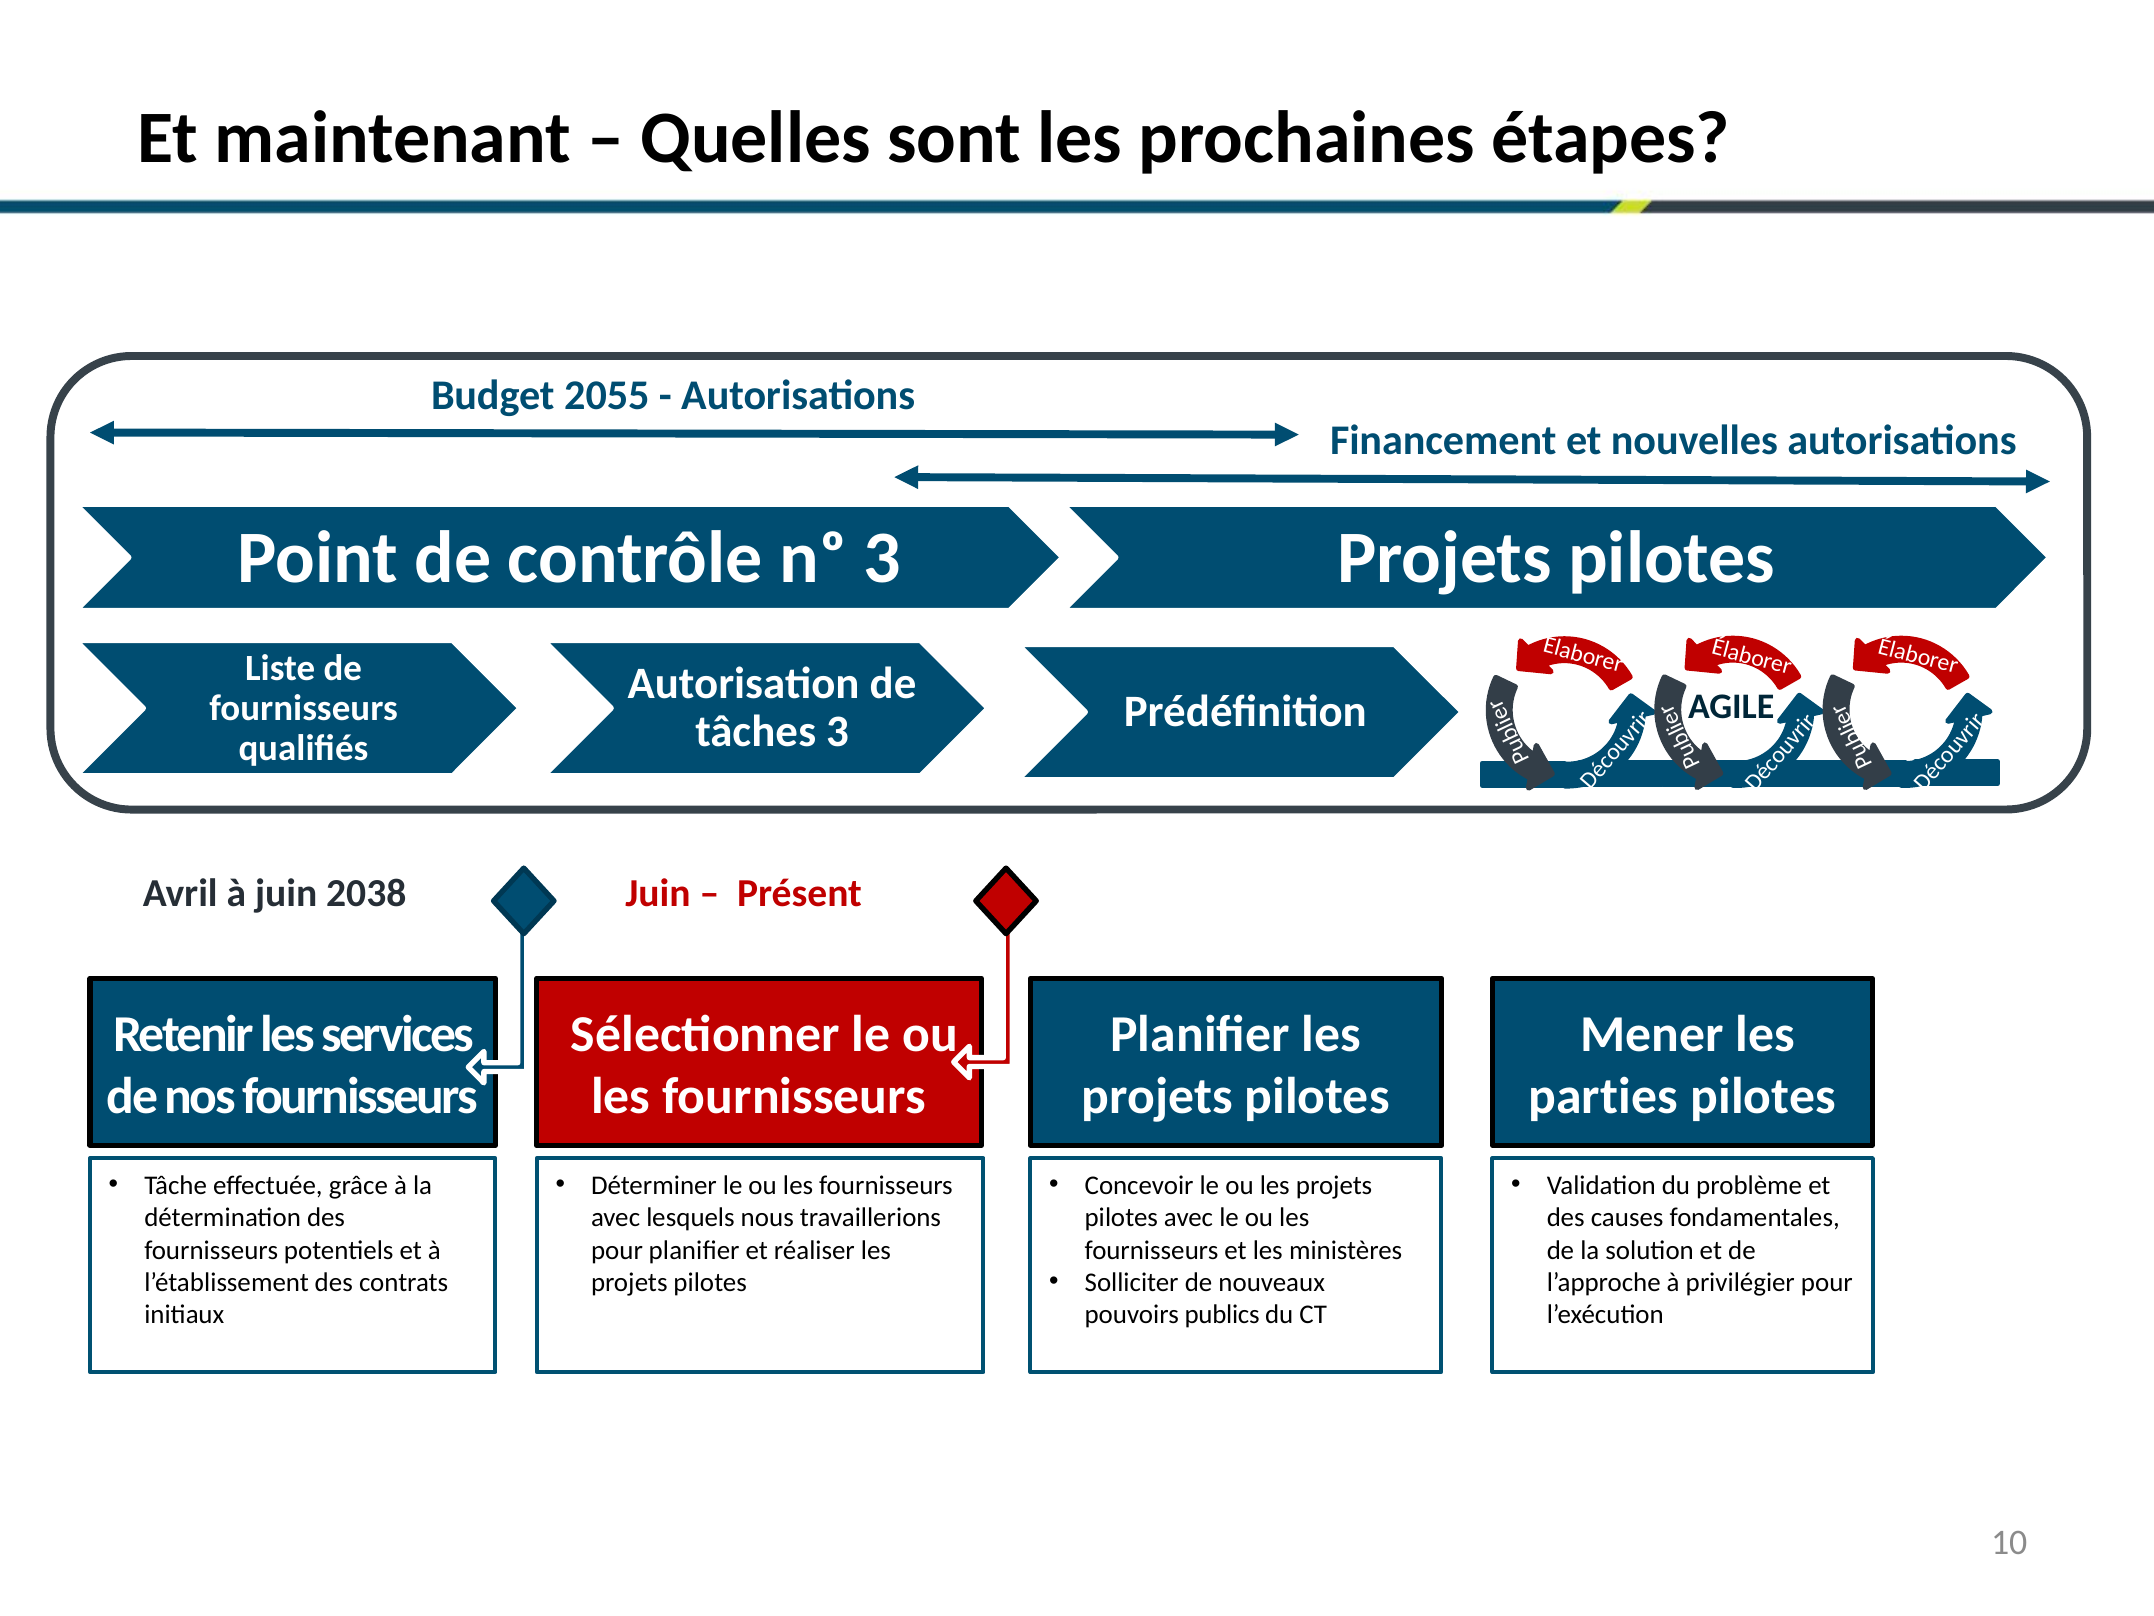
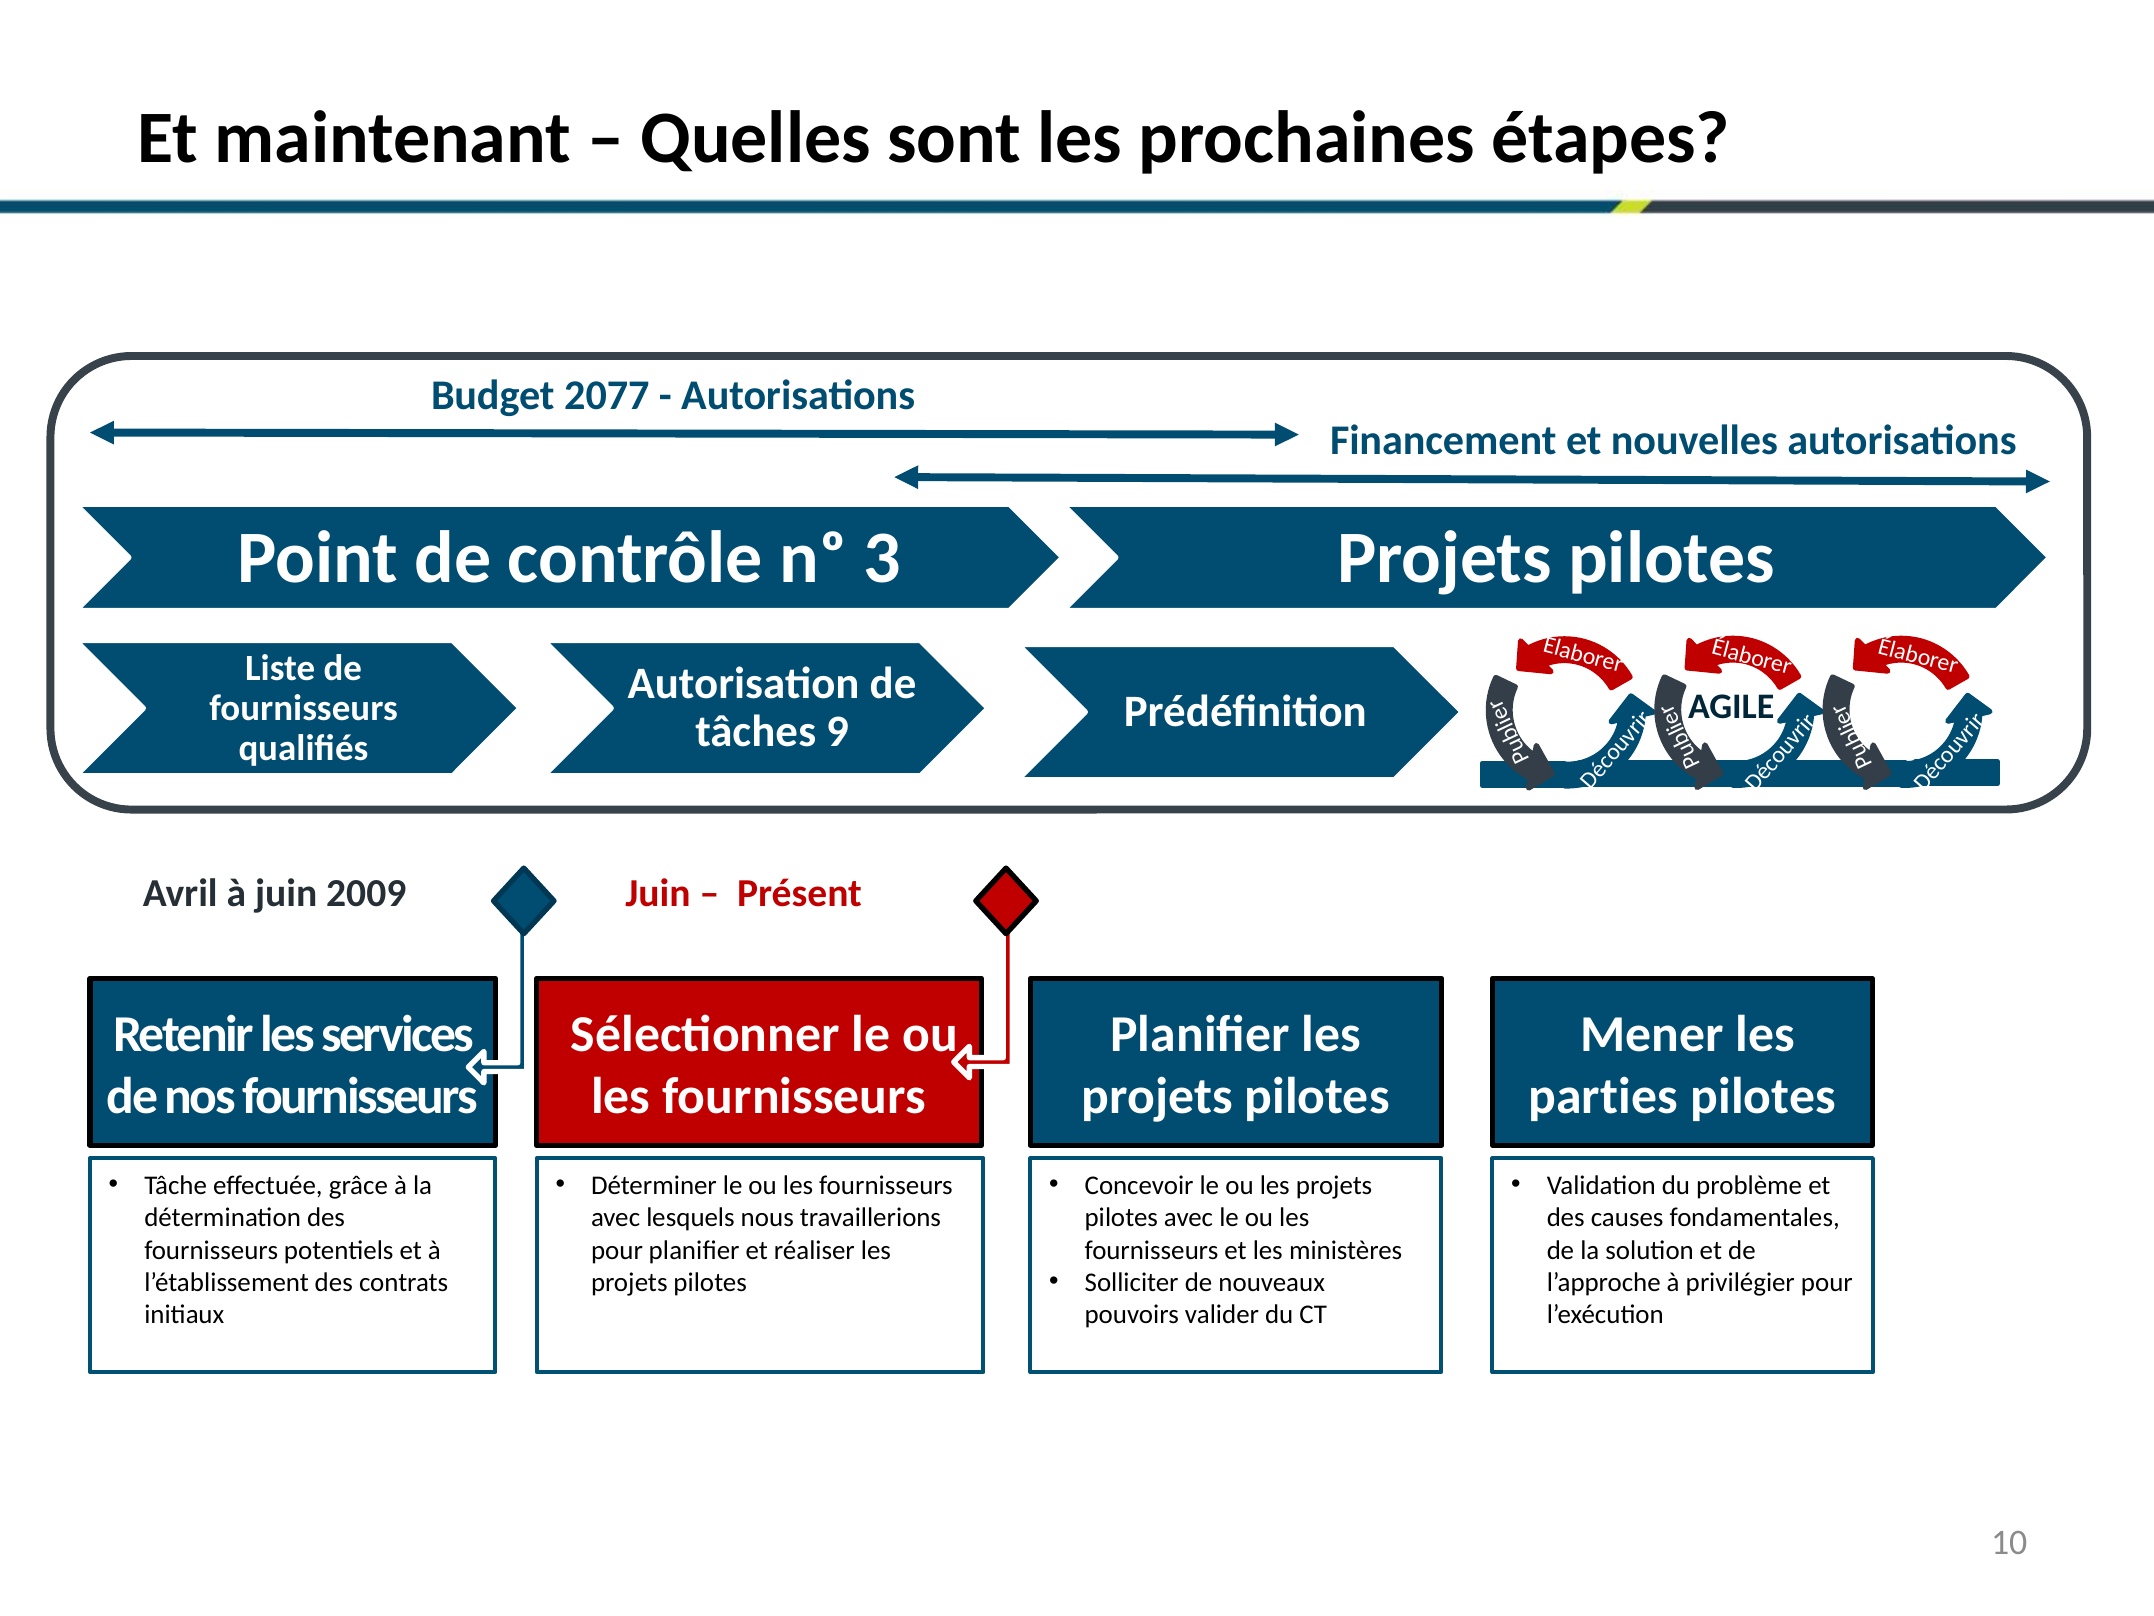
2055: 2055 -> 2077
tâches 3: 3 -> 9
2038: 2038 -> 2009
publics: publics -> valider
